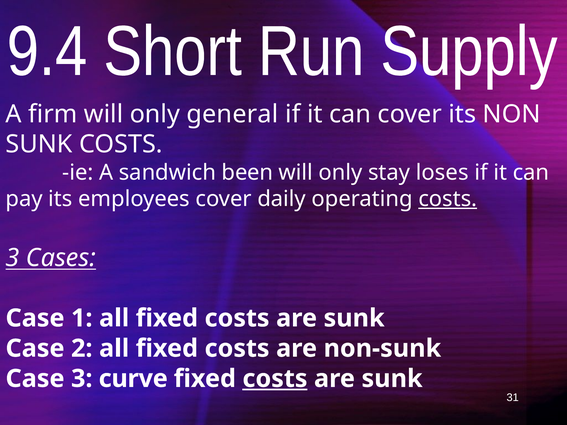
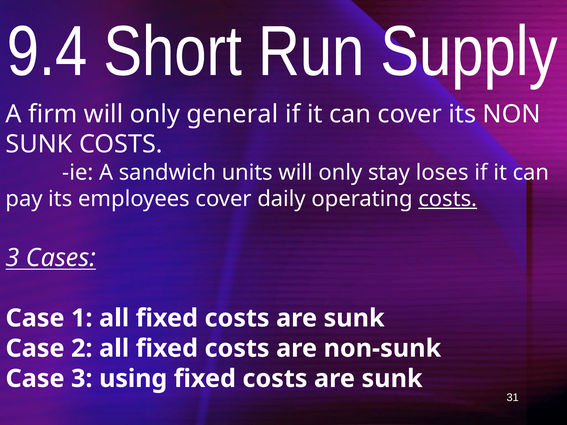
been: been -> units
curve: curve -> using
costs at (275, 379) underline: present -> none
